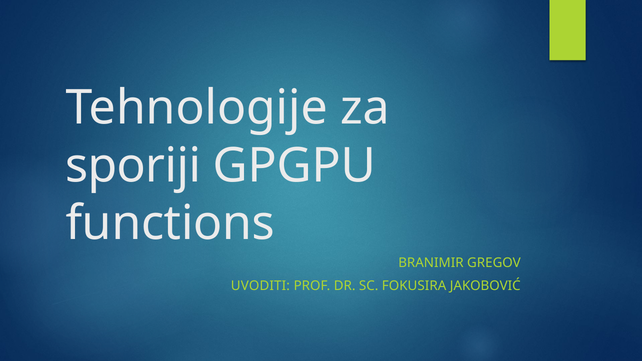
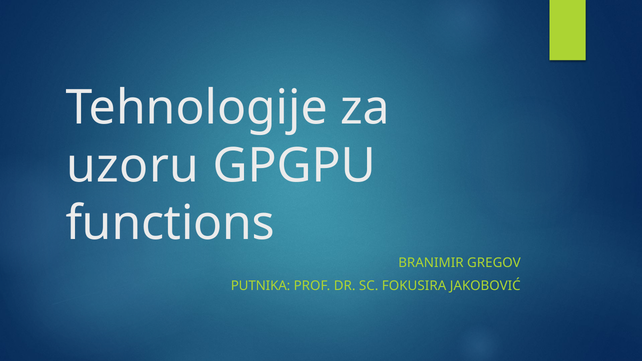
sporiji: sporiji -> uzoru
UVODITI: UVODITI -> PUTNIKA
